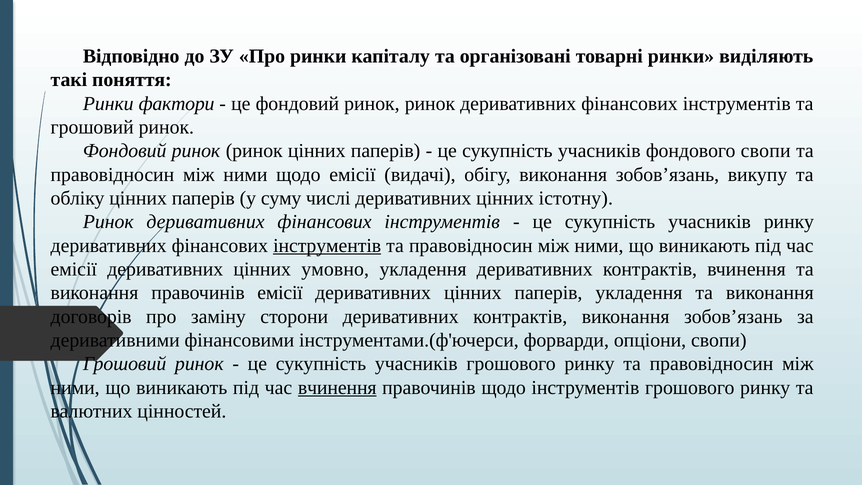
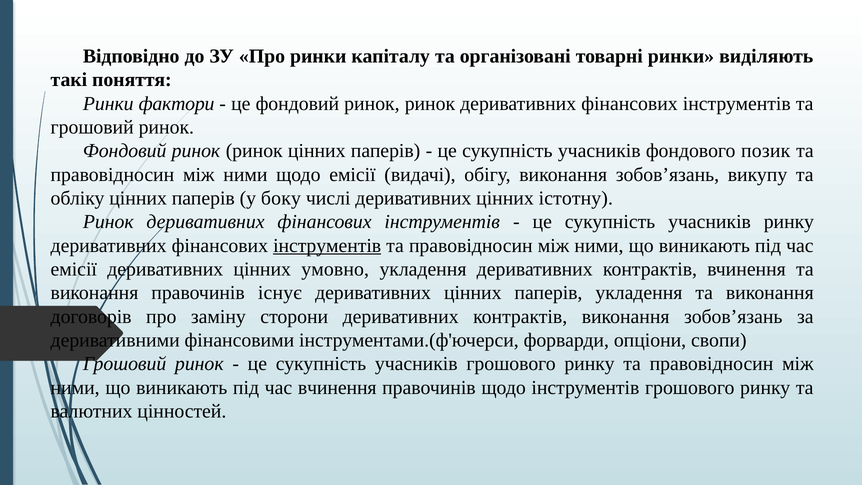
фондового свопи: свопи -> позик
суму: суму -> боку
правочинів емісії: емісії -> існує
вчинення at (337, 388) underline: present -> none
